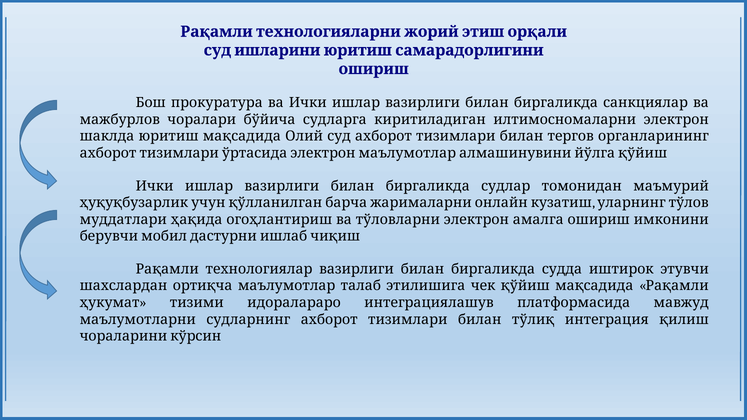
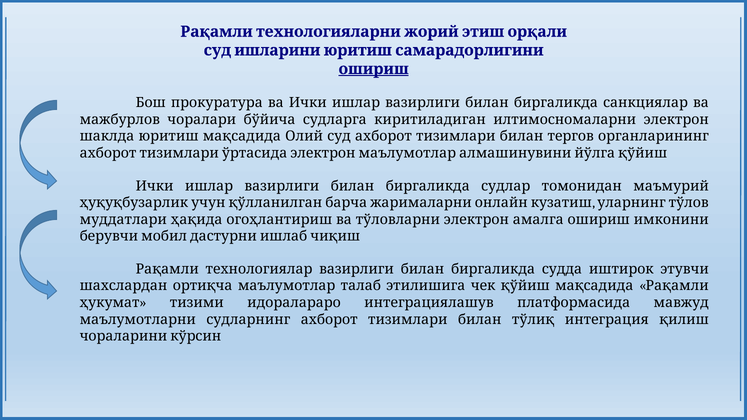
ошириш at (374, 69) underline: none -> present
